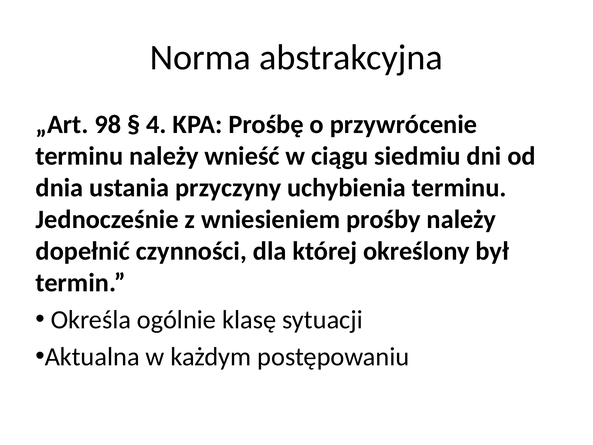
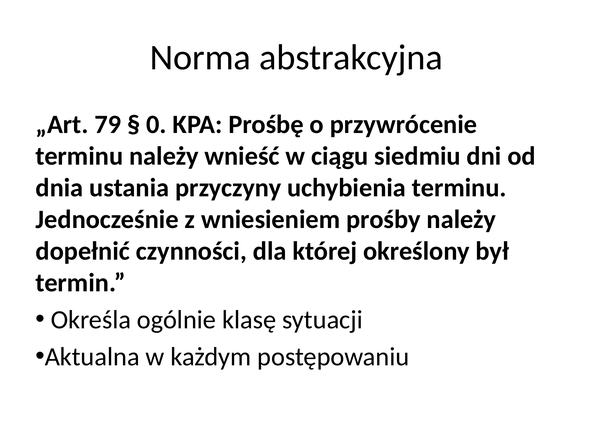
98: 98 -> 79
4: 4 -> 0
